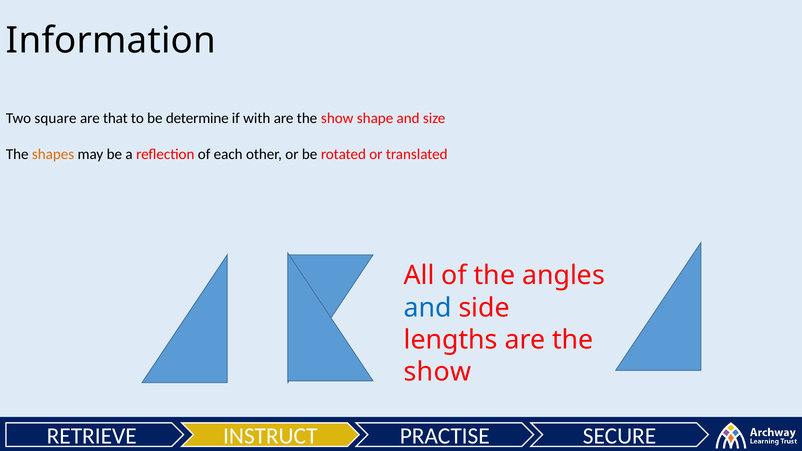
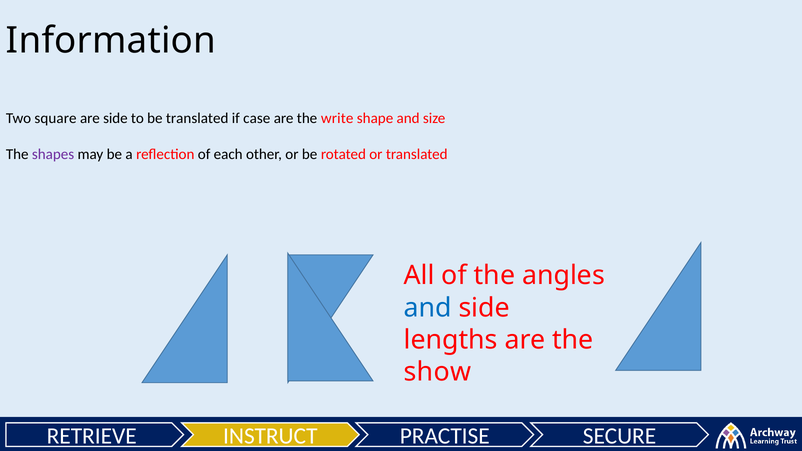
are that: that -> side
be determine: determine -> translated
with: with -> case
show at (337, 118): show -> write
shapes colour: orange -> purple
